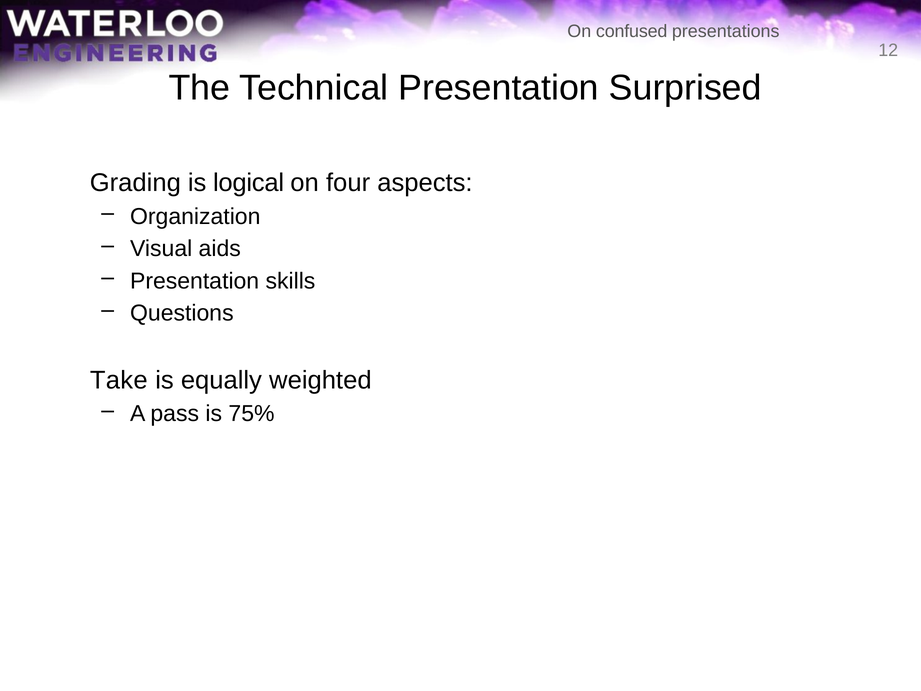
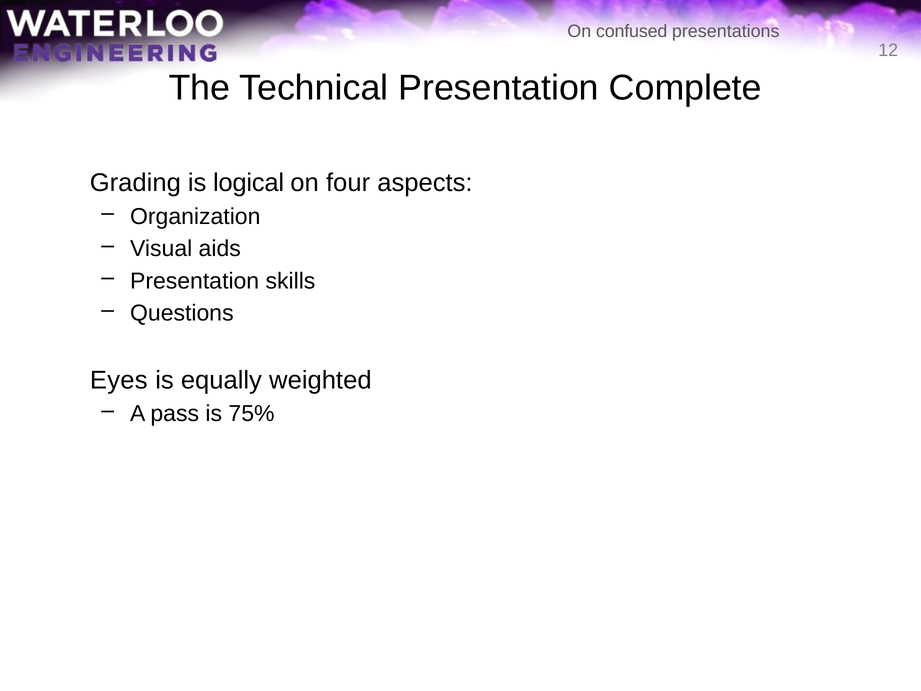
Surprised: Surprised -> Complete
Take: Take -> Eyes
